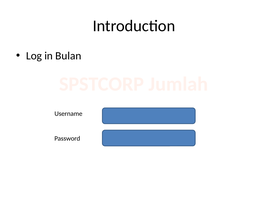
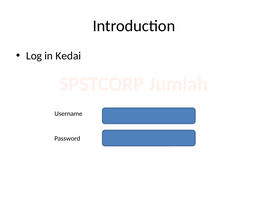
Bulan: Bulan -> Kedai
